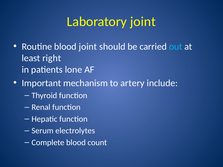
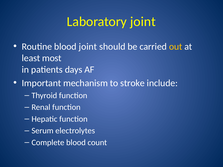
out colour: light blue -> yellow
right: right -> most
lone: lone -> days
artery: artery -> stroke
